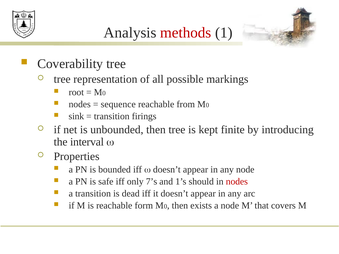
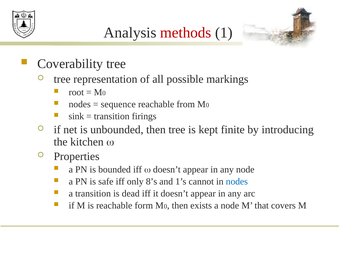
interval: interval -> kitchen
7’s: 7’s -> 8’s
should: should -> cannot
nodes at (237, 182) colour: red -> blue
